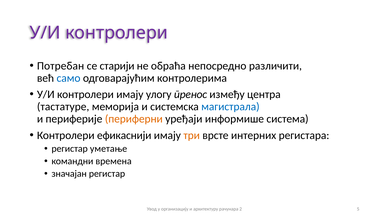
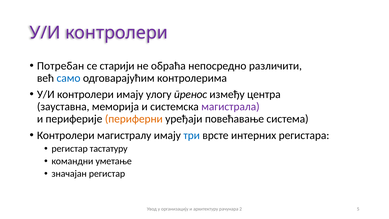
тастатуре: тастатуре -> зауставна
магистрала colour: blue -> purple
информише: информише -> повећавање
ефикаснији: ефикаснији -> магистралу
три colour: orange -> blue
уметање: уметање -> тастатуру
времена: времена -> уметање
